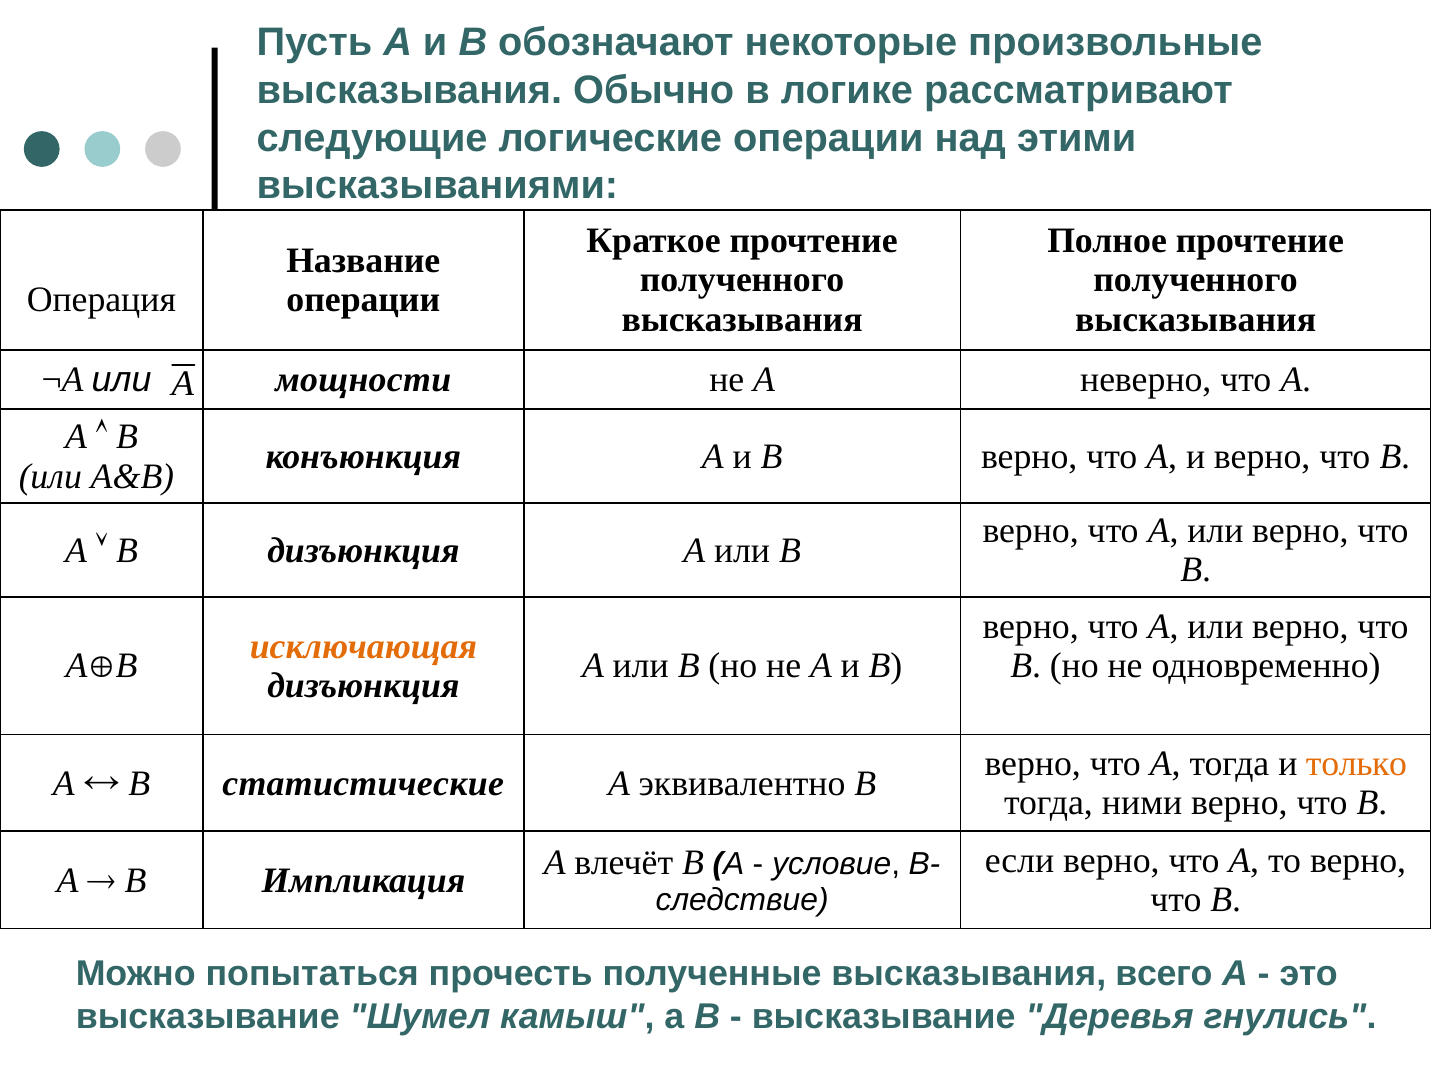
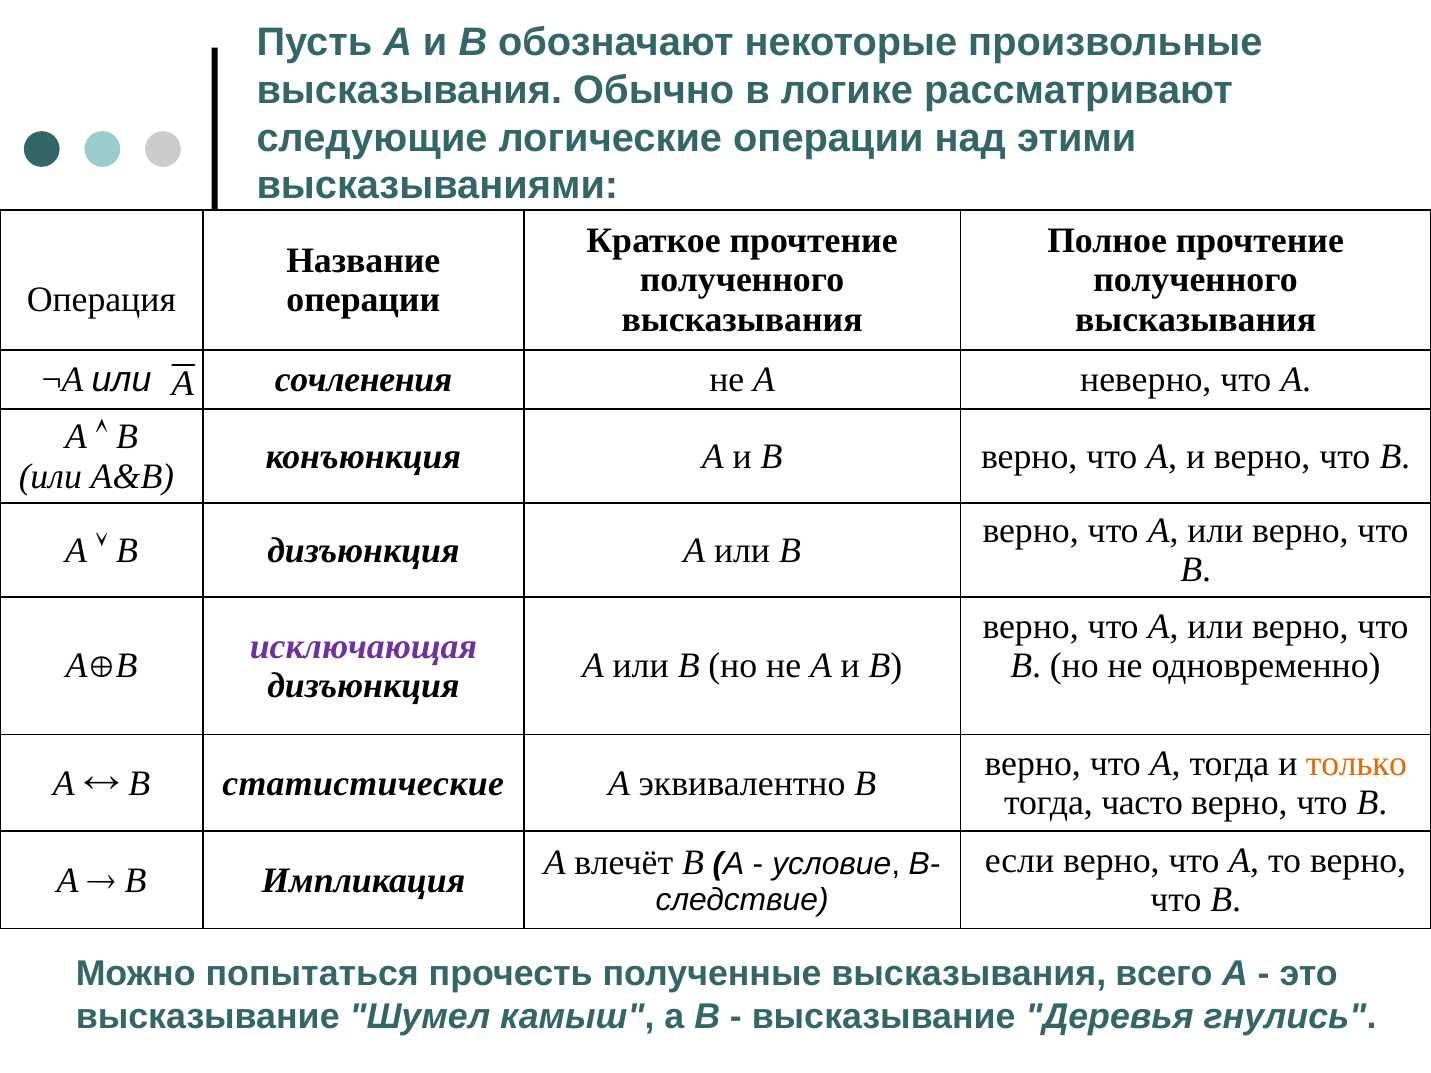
мощности: мощности -> сочленения
исключающая colour: orange -> purple
ними: ними -> часто
